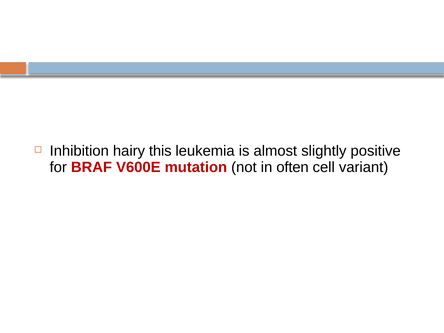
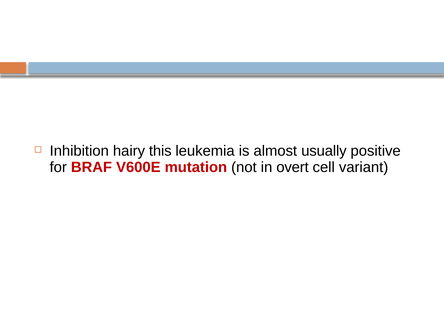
slightly: slightly -> usually
often: often -> overt
